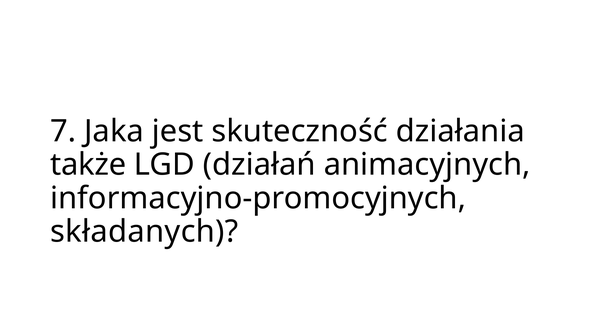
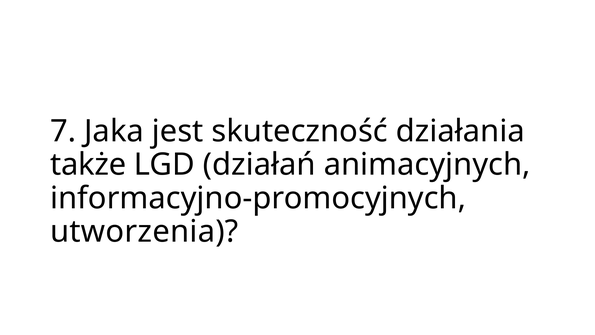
składanych: składanych -> utworzenia
